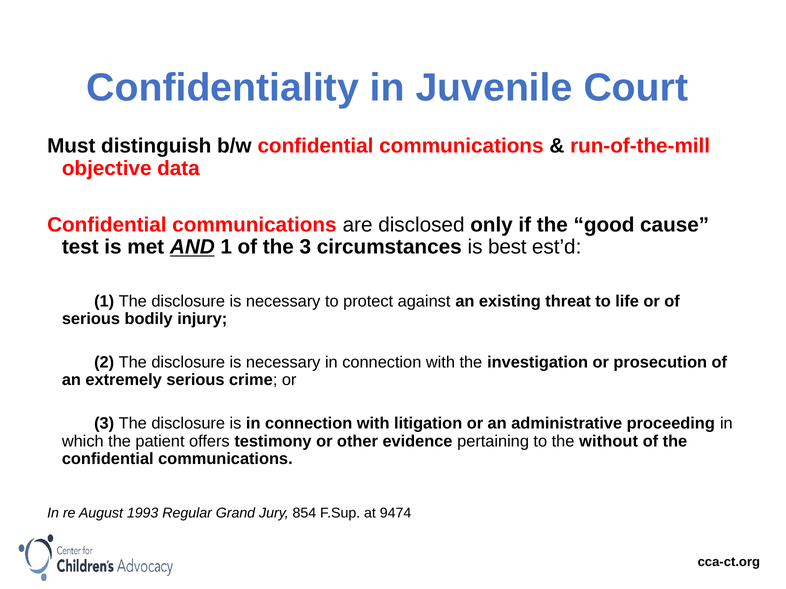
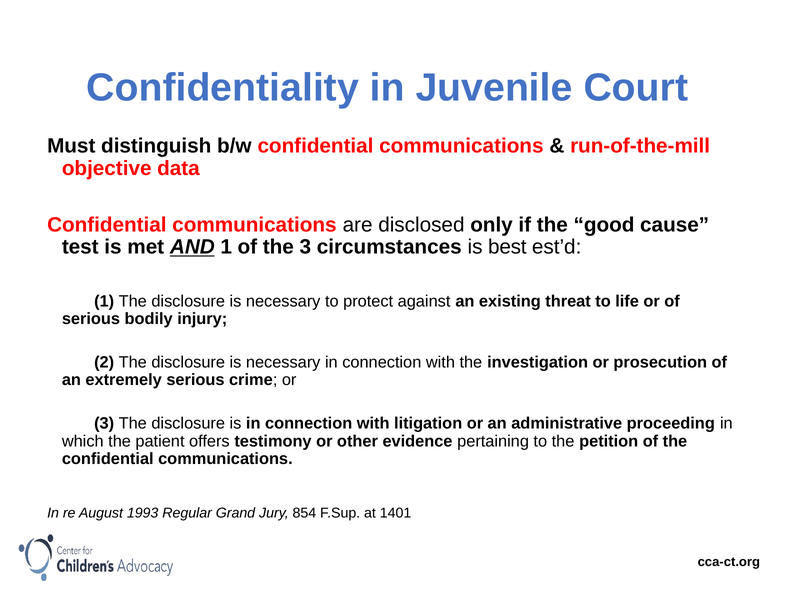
without: without -> petition
9474: 9474 -> 1401
